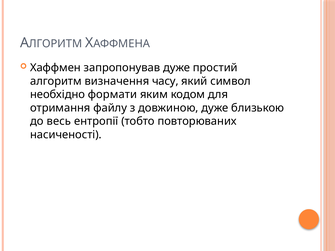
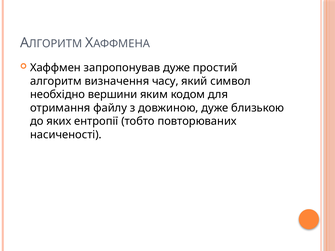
формати: формати -> вершини
весь: весь -> яких
